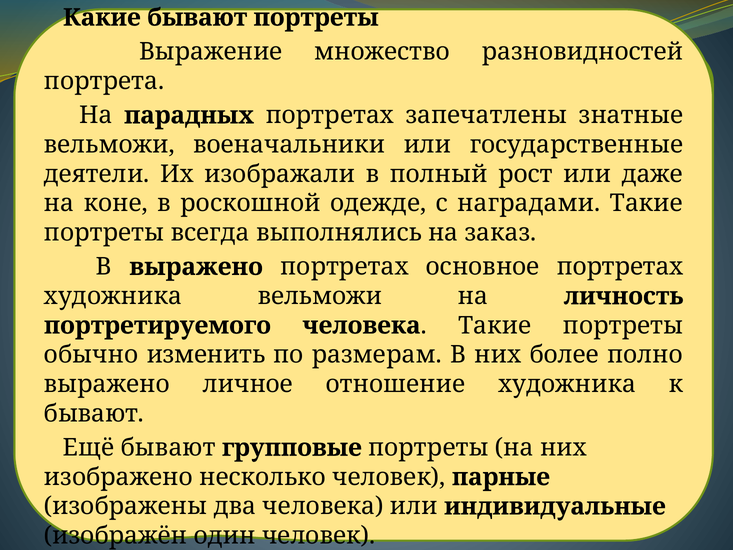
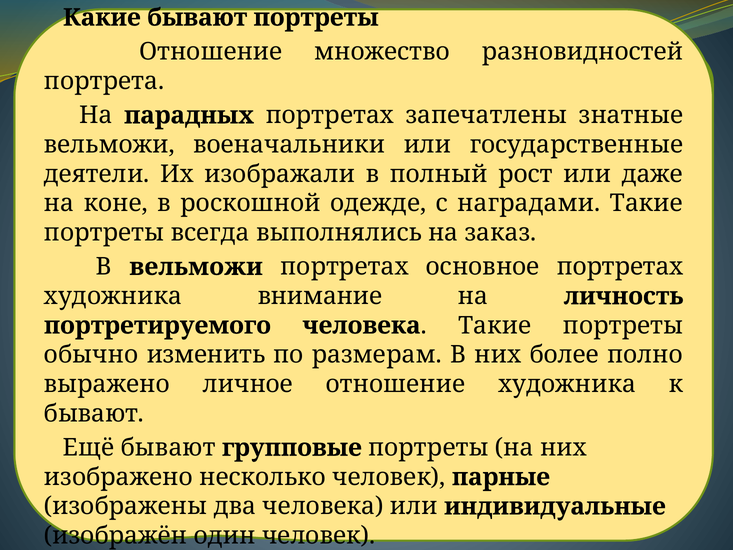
Выражение at (211, 52): Выражение -> Отношение
В выражено: выражено -> вельможи
художника вельможи: вельможи -> внимание
